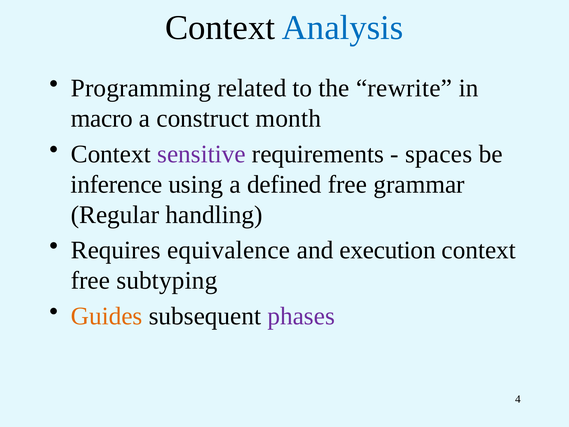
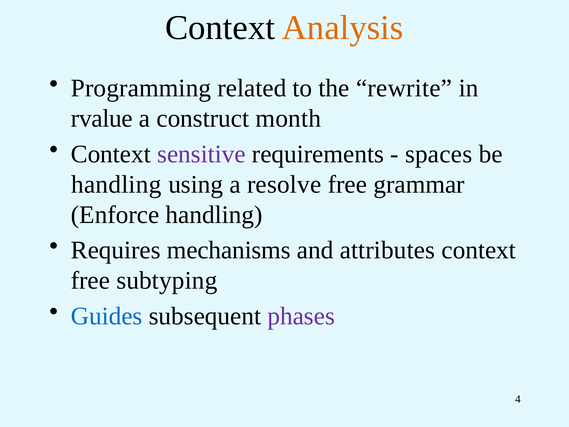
Analysis colour: blue -> orange
macro: macro -> rvalue
inference at (117, 184): inference -> handling
defined: defined -> resolve
Regular: Regular -> Enforce
equivalence: equivalence -> mechanisms
execution: execution -> attributes
Guides colour: orange -> blue
